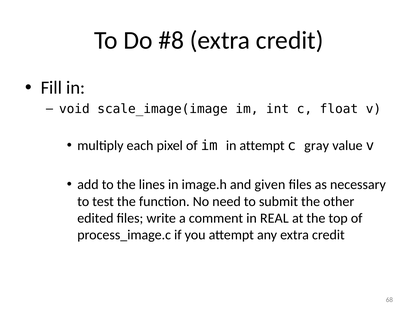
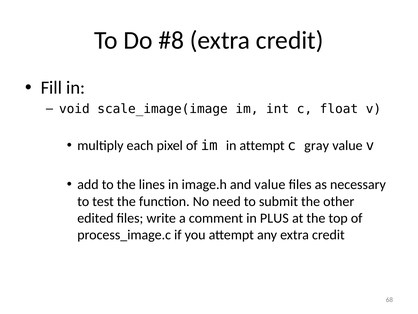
and given: given -> value
REAL: REAL -> PLUS
